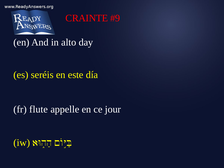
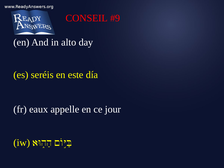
CRAINTE: CRAINTE -> CONSEIL
flute: flute -> eaux
